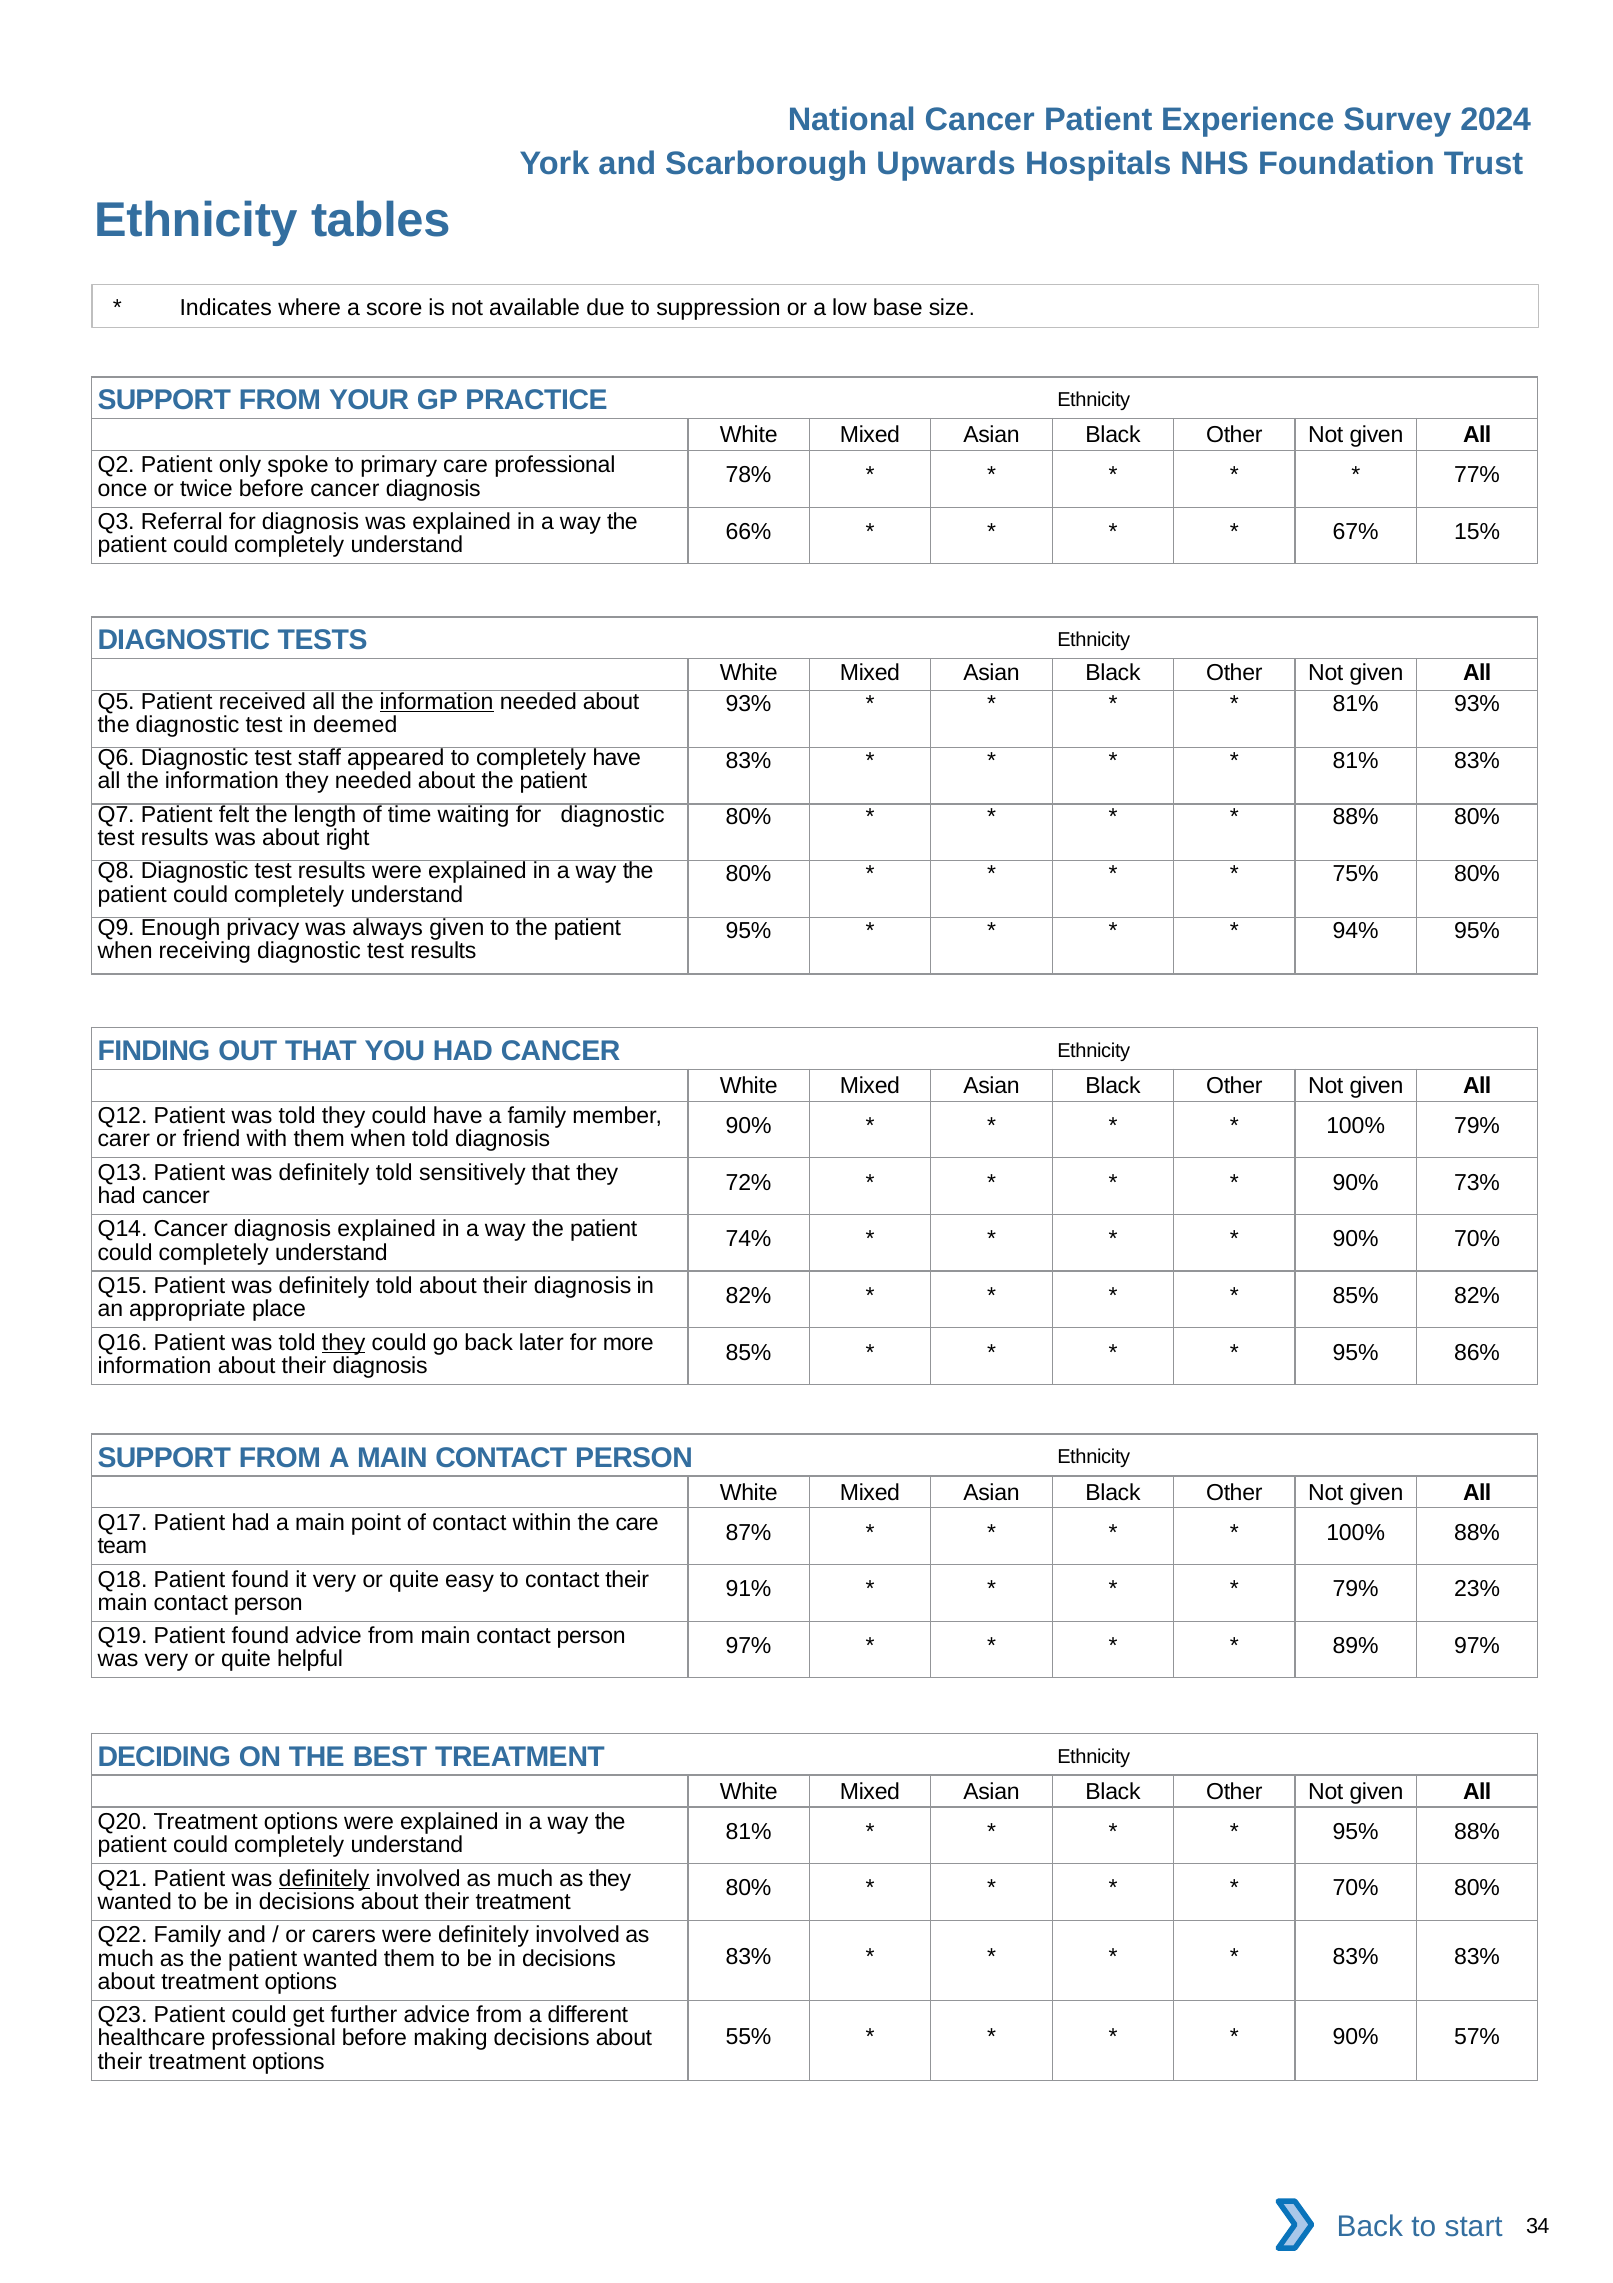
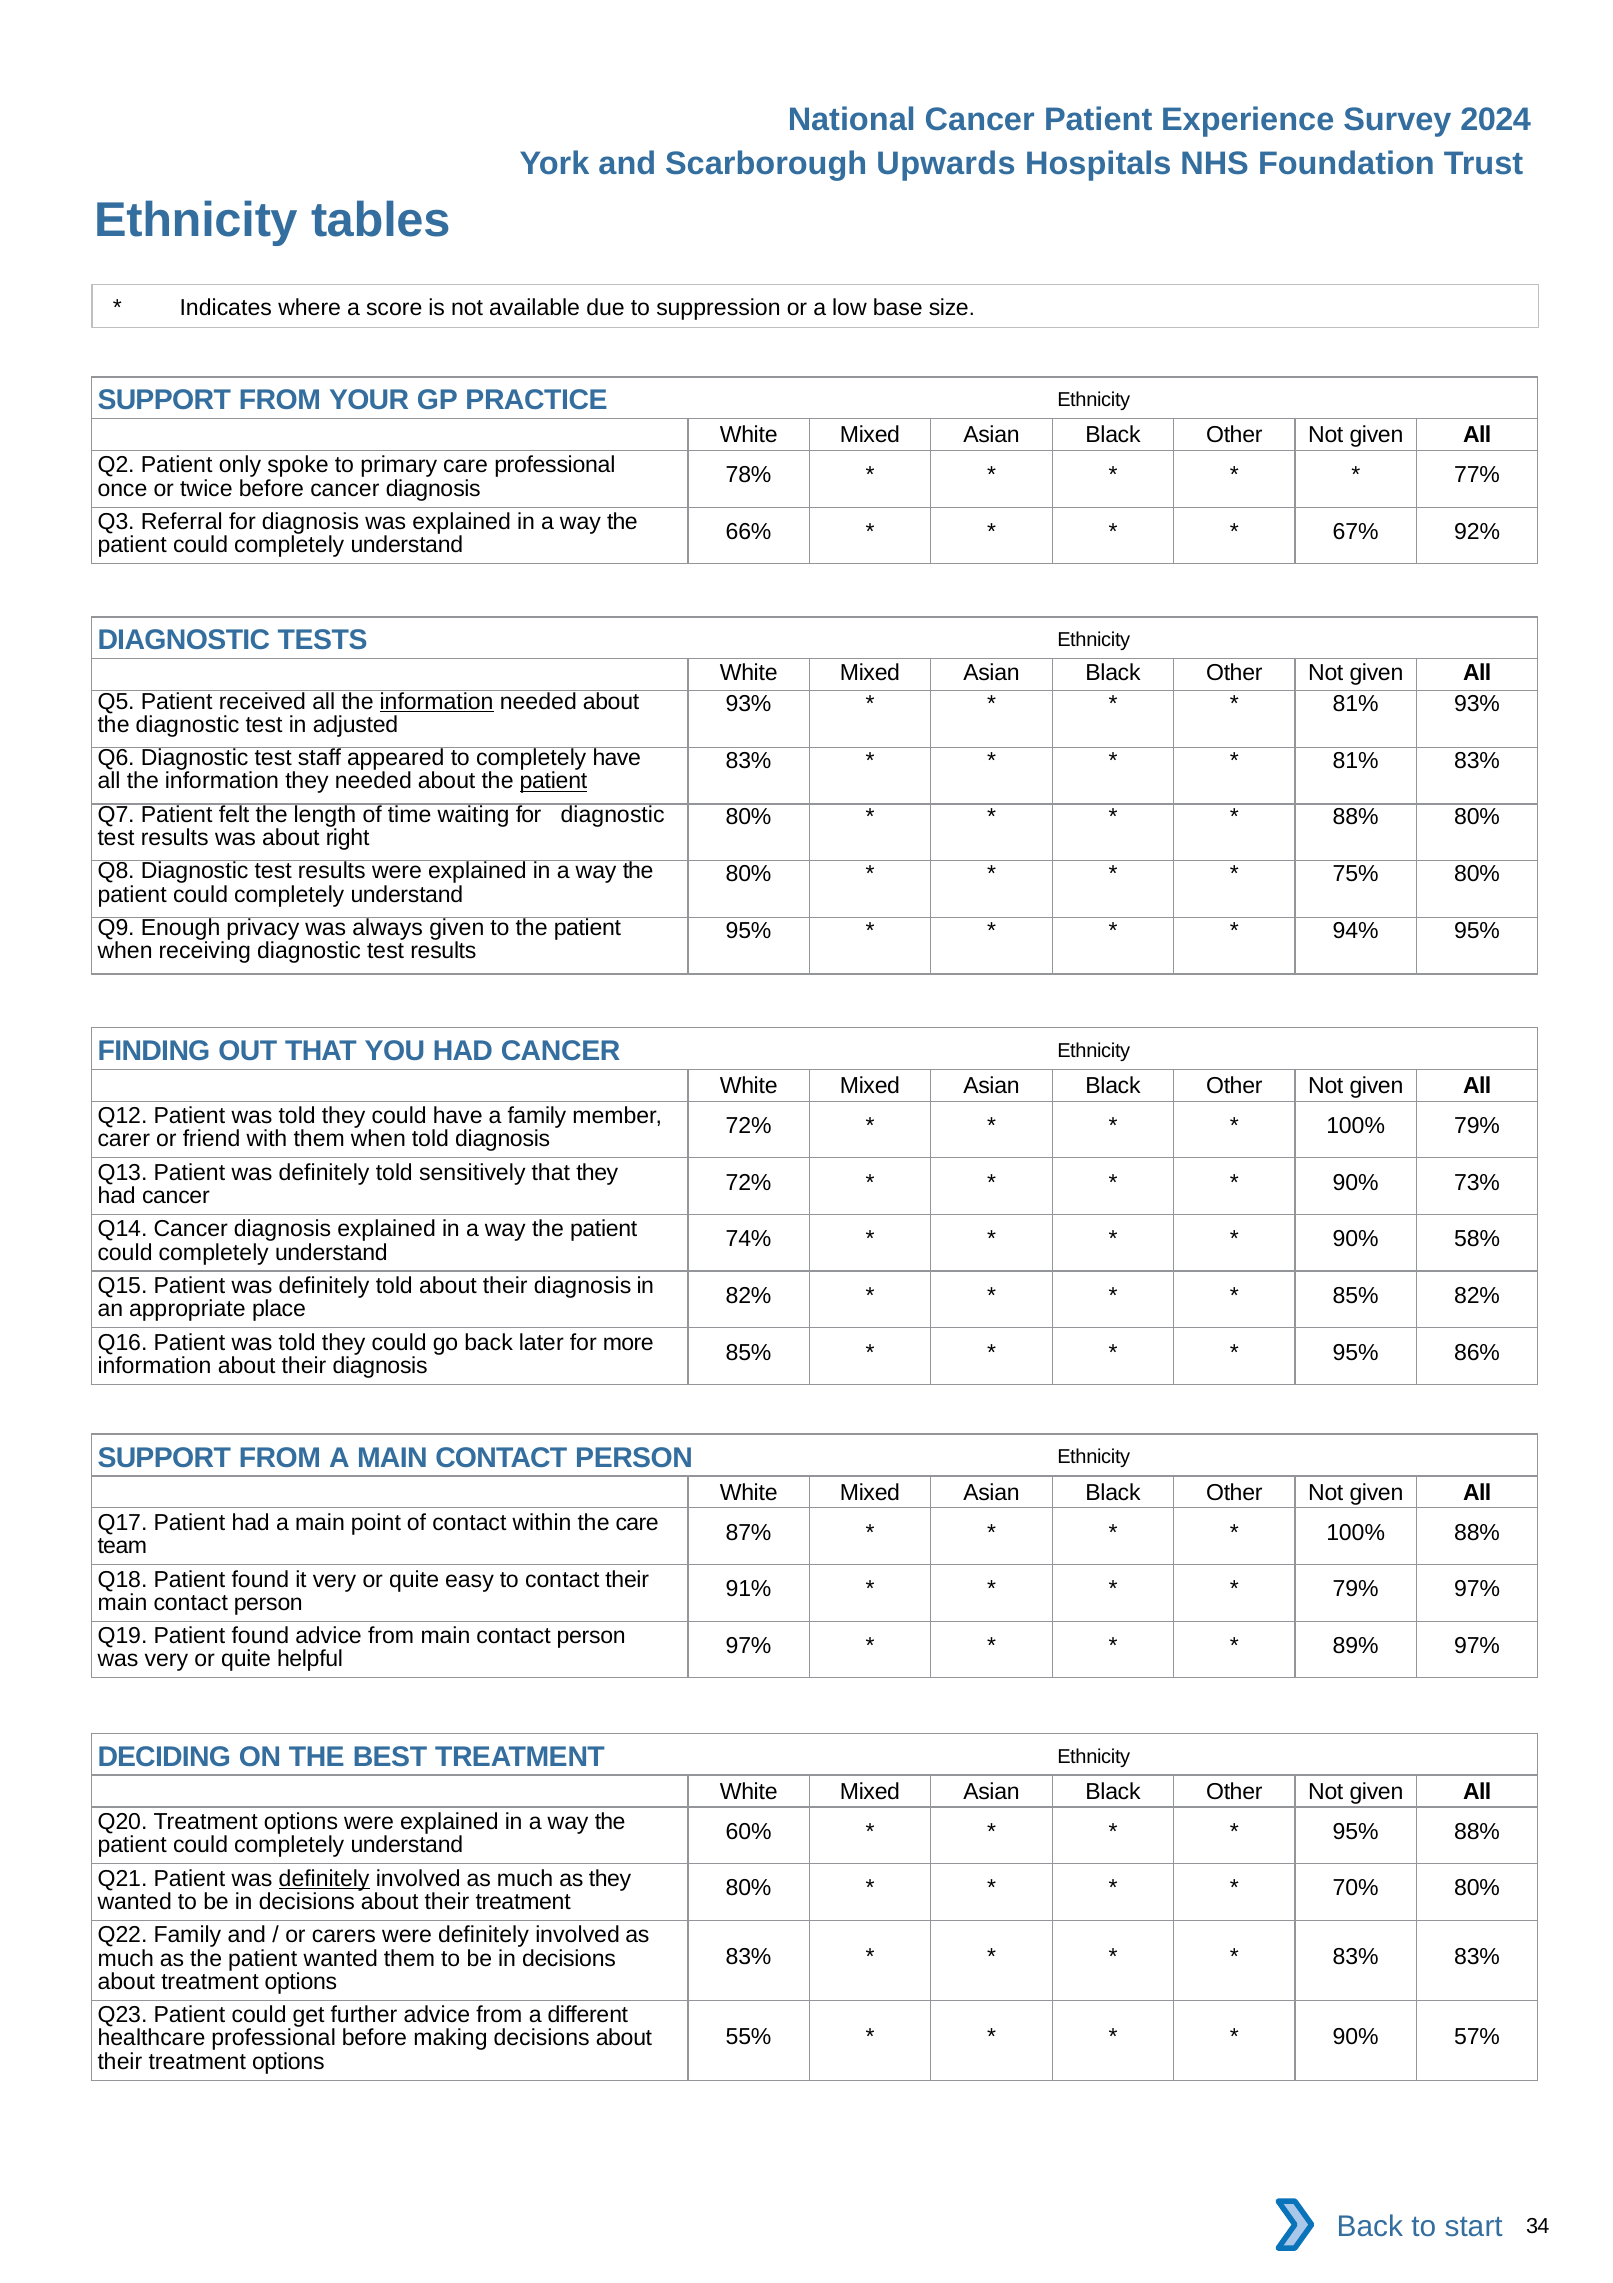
15%: 15% -> 92%
deemed: deemed -> adjusted
patient at (553, 781) underline: none -> present
90% at (749, 1126): 90% -> 72%
90% 70%: 70% -> 58%
they at (344, 1342) underline: present -> none
79% 23%: 23% -> 97%
81% at (749, 1831): 81% -> 60%
